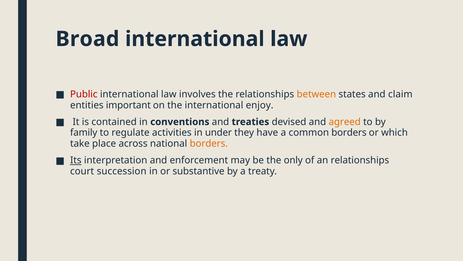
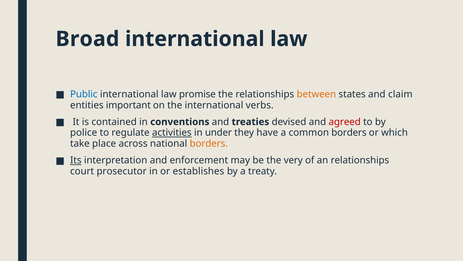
Public colour: red -> blue
involves: involves -> promise
enjoy: enjoy -> verbs
agreed colour: orange -> red
family: family -> police
activities underline: none -> present
only: only -> very
succession: succession -> prosecutor
substantive: substantive -> establishes
